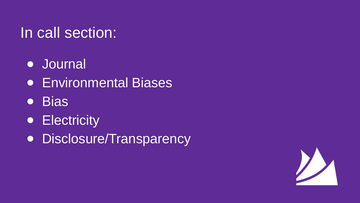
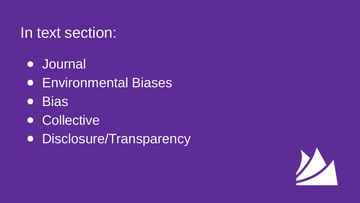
call: call -> text
Electricity: Electricity -> Collective
